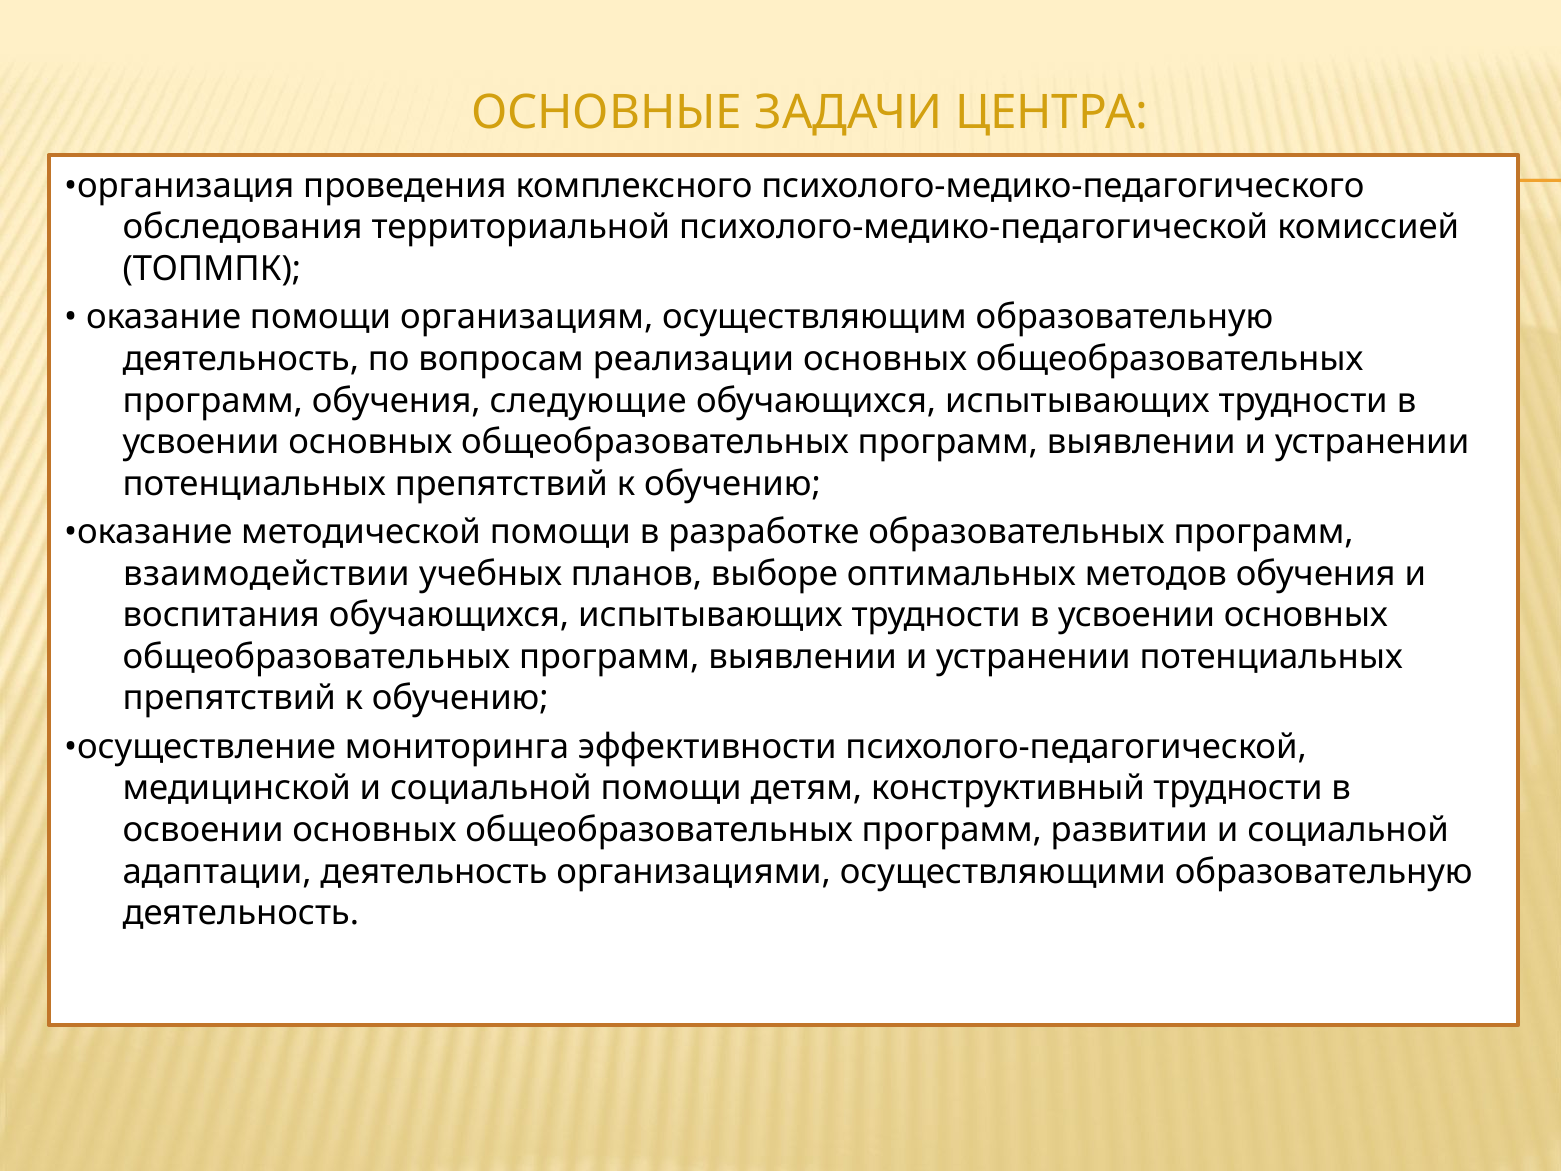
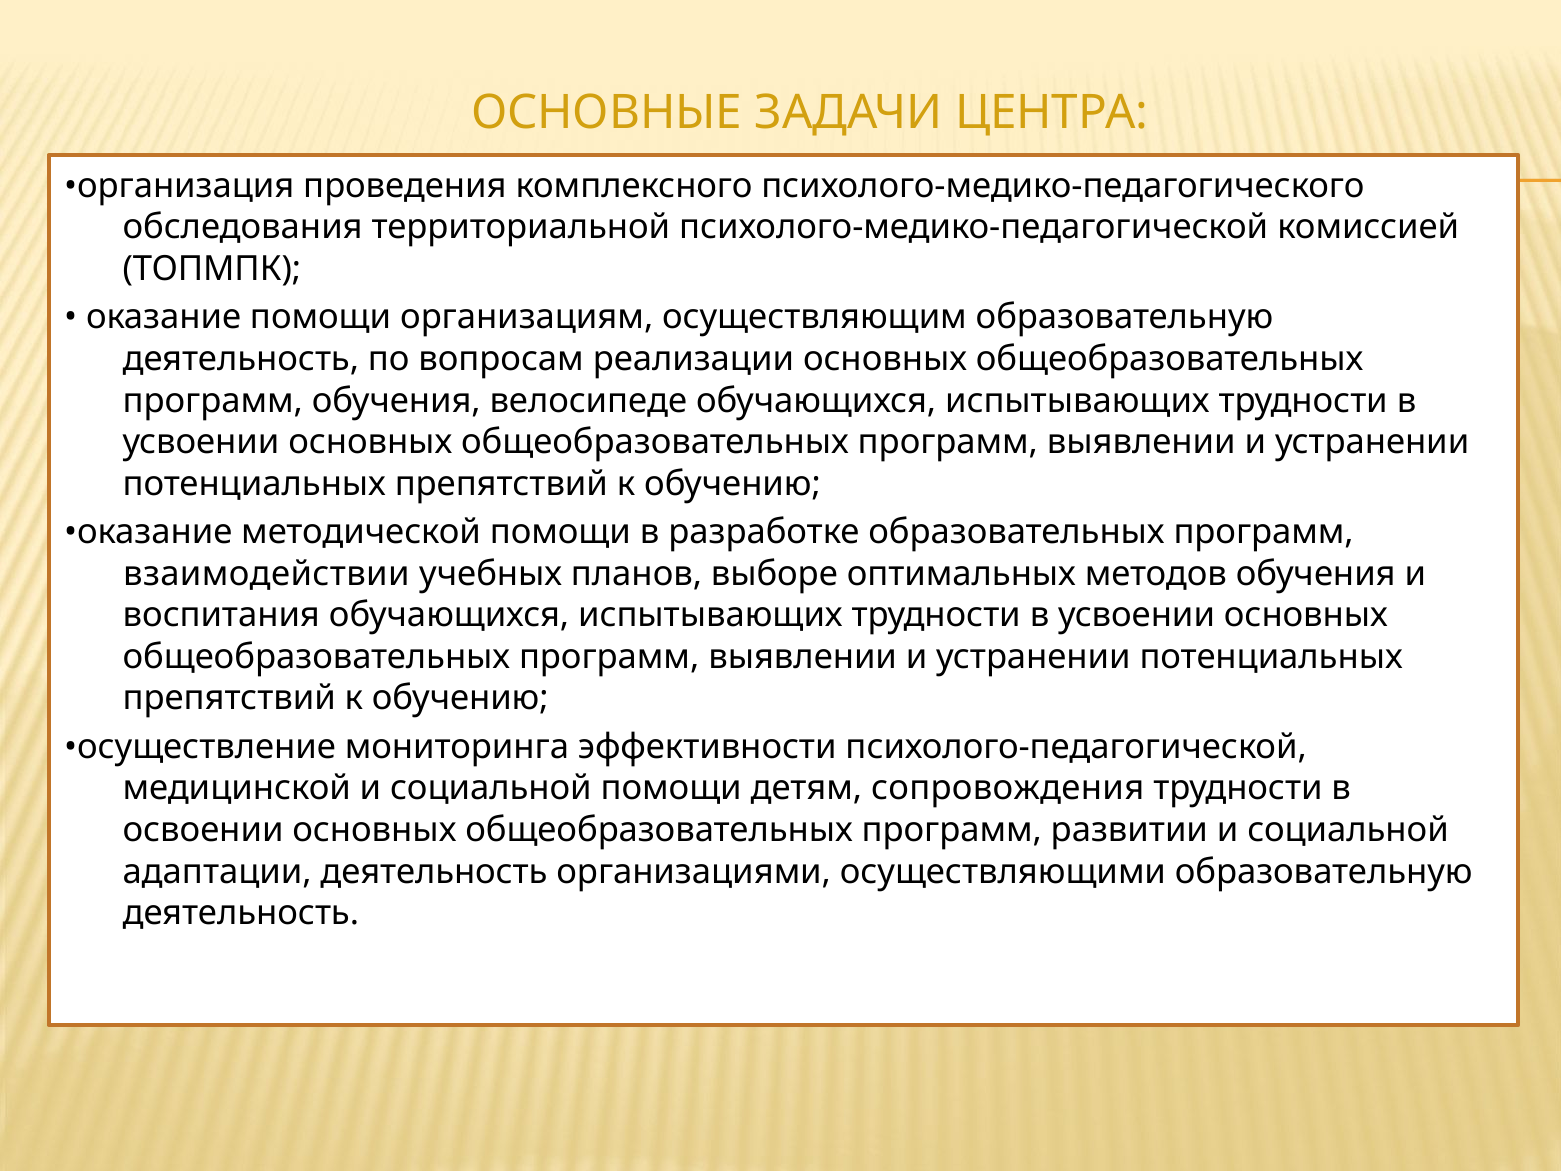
следующие: следующие -> велосипеде
конструктивный: конструктивный -> сопровождения
